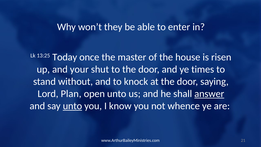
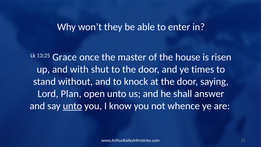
Today: Today -> Grace
your: your -> with
answer underline: present -> none
